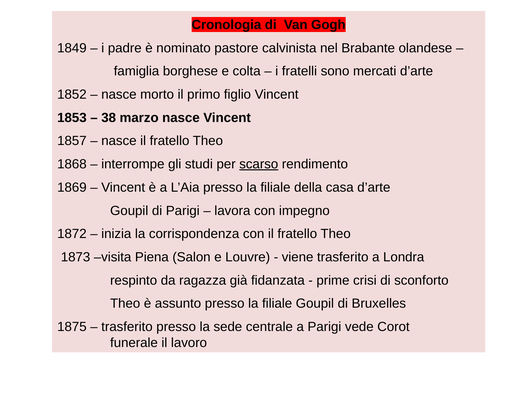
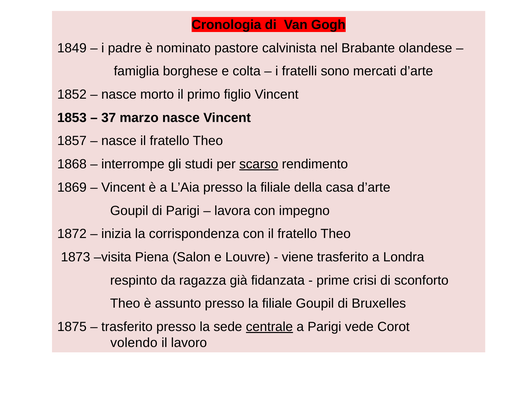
38: 38 -> 37
centrale underline: none -> present
funerale: funerale -> volendo
